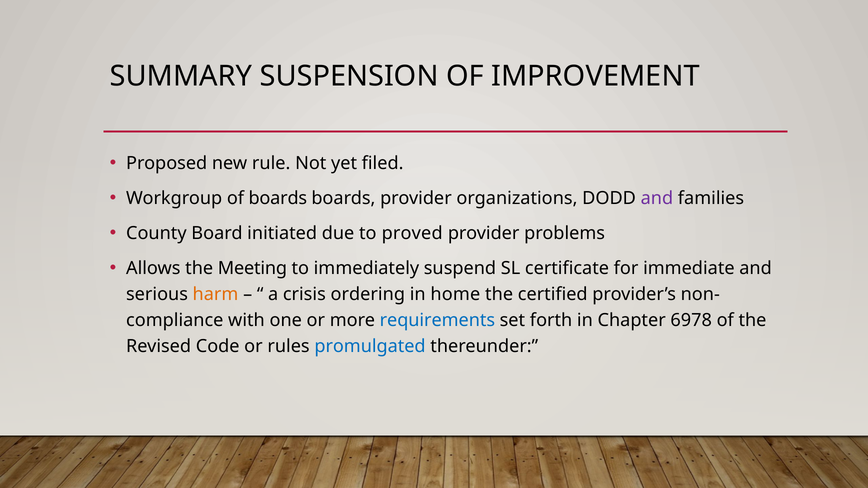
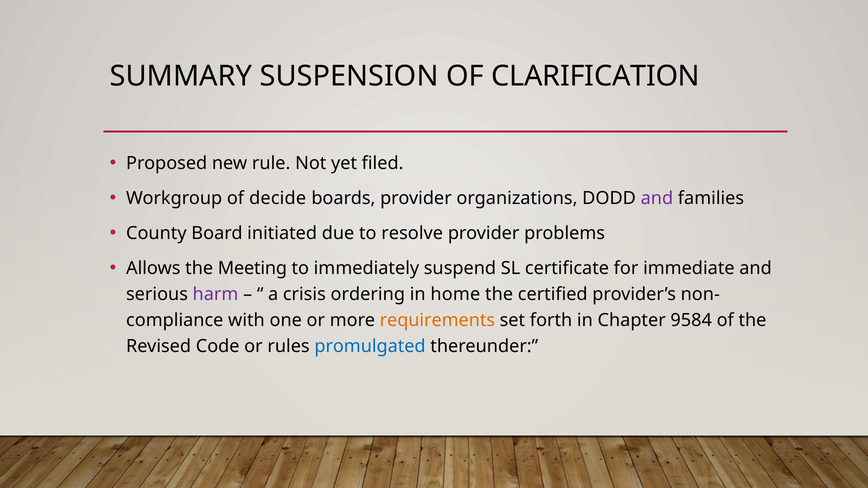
IMPROVEMENT: IMPROVEMENT -> CLARIFICATION
of boards: boards -> decide
proved: proved -> resolve
harm colour: orange -> purple
requirements colour: blue -> orange
6978: 6978 -> 9584
